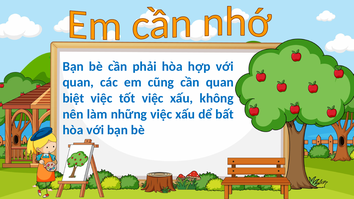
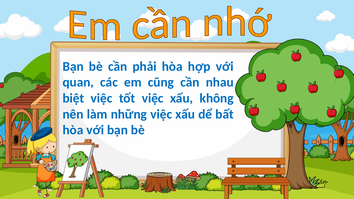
cần quan: quan -> nhau
